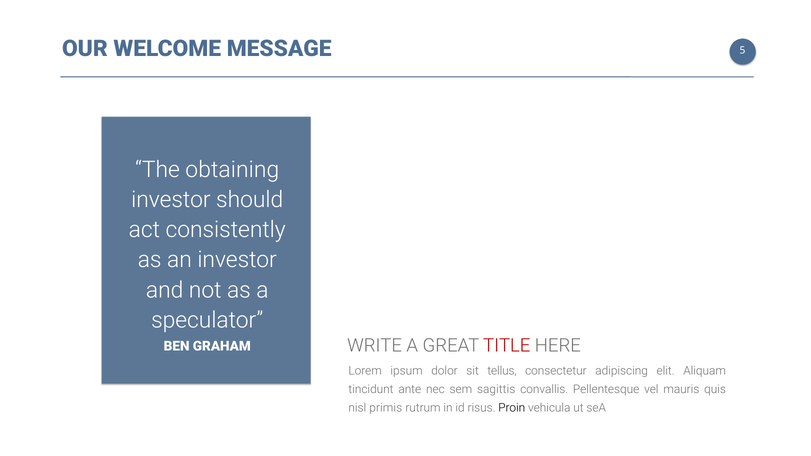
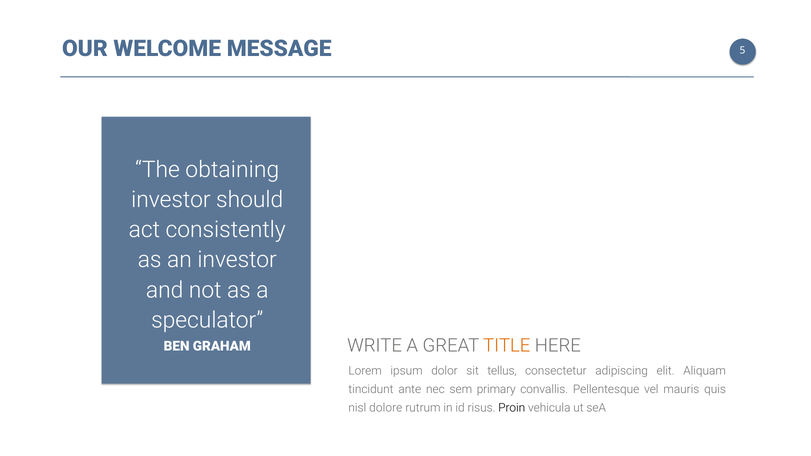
TITLE colour: red -> orange
sagittis: sagittis -> primary
primis: primis -> dolore
